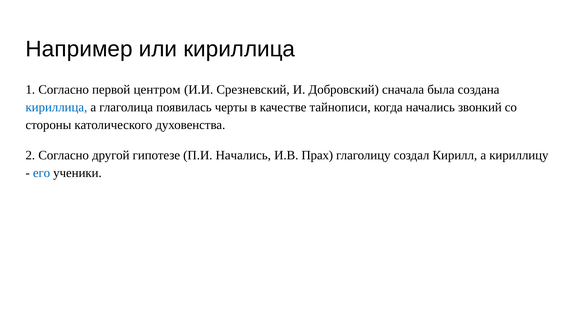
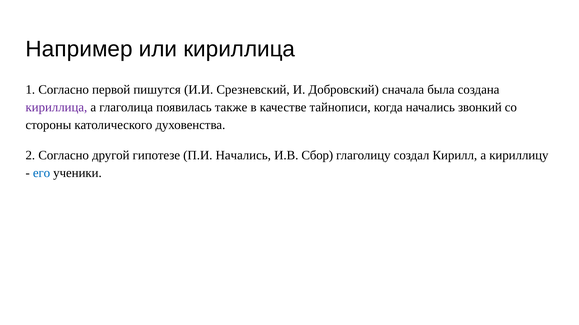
центром: центром -> пишутся
кириллица at (56, 107) colour: blue -> purple
черты: черты -> также
Прах: Прах -> Сбор
